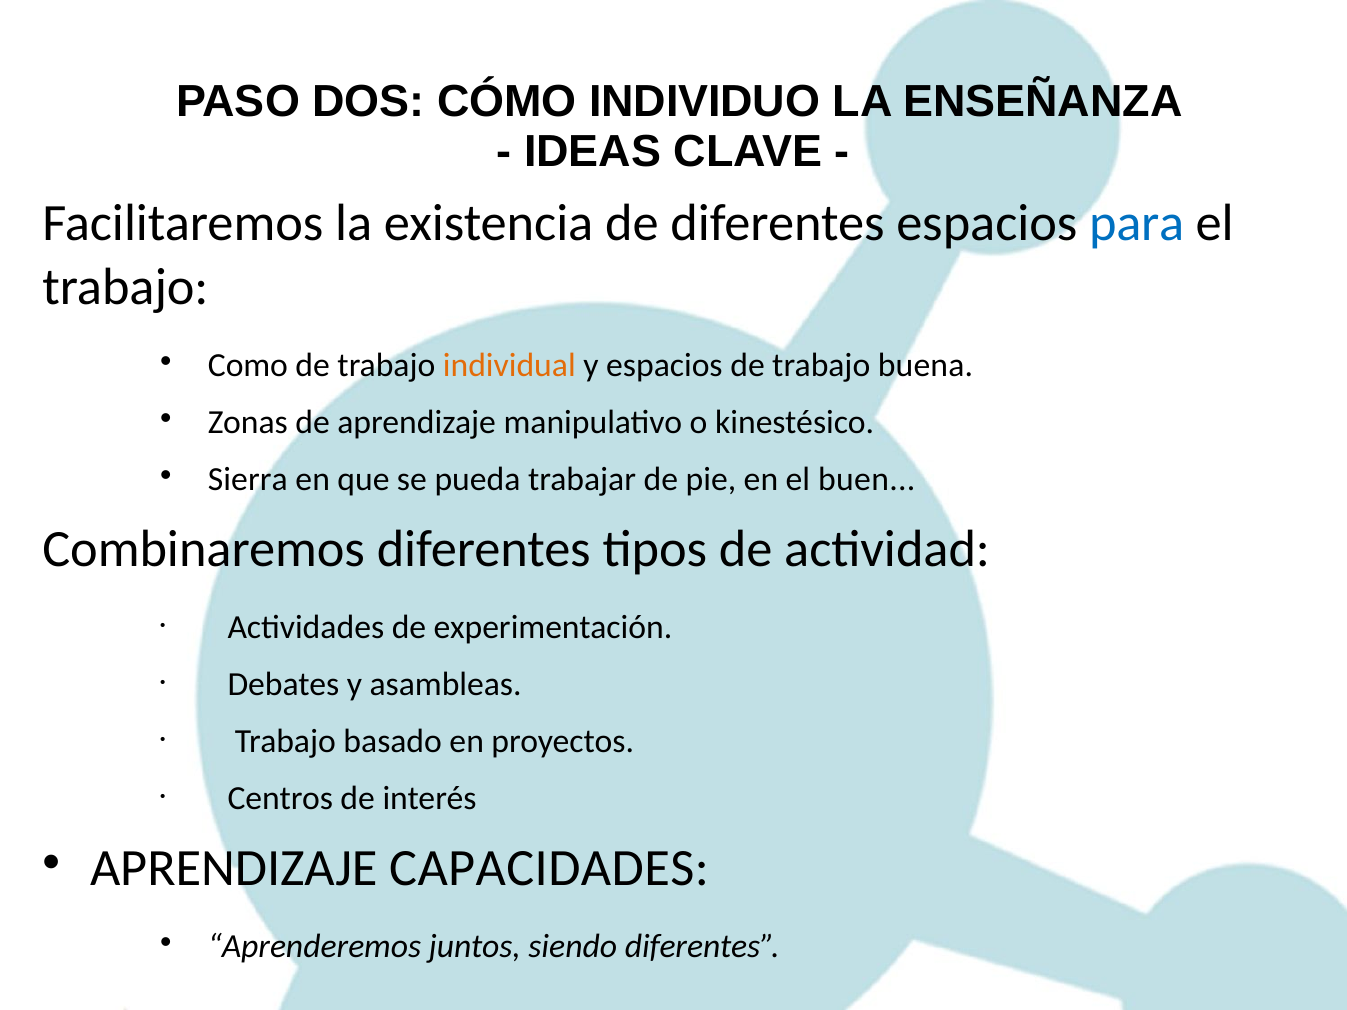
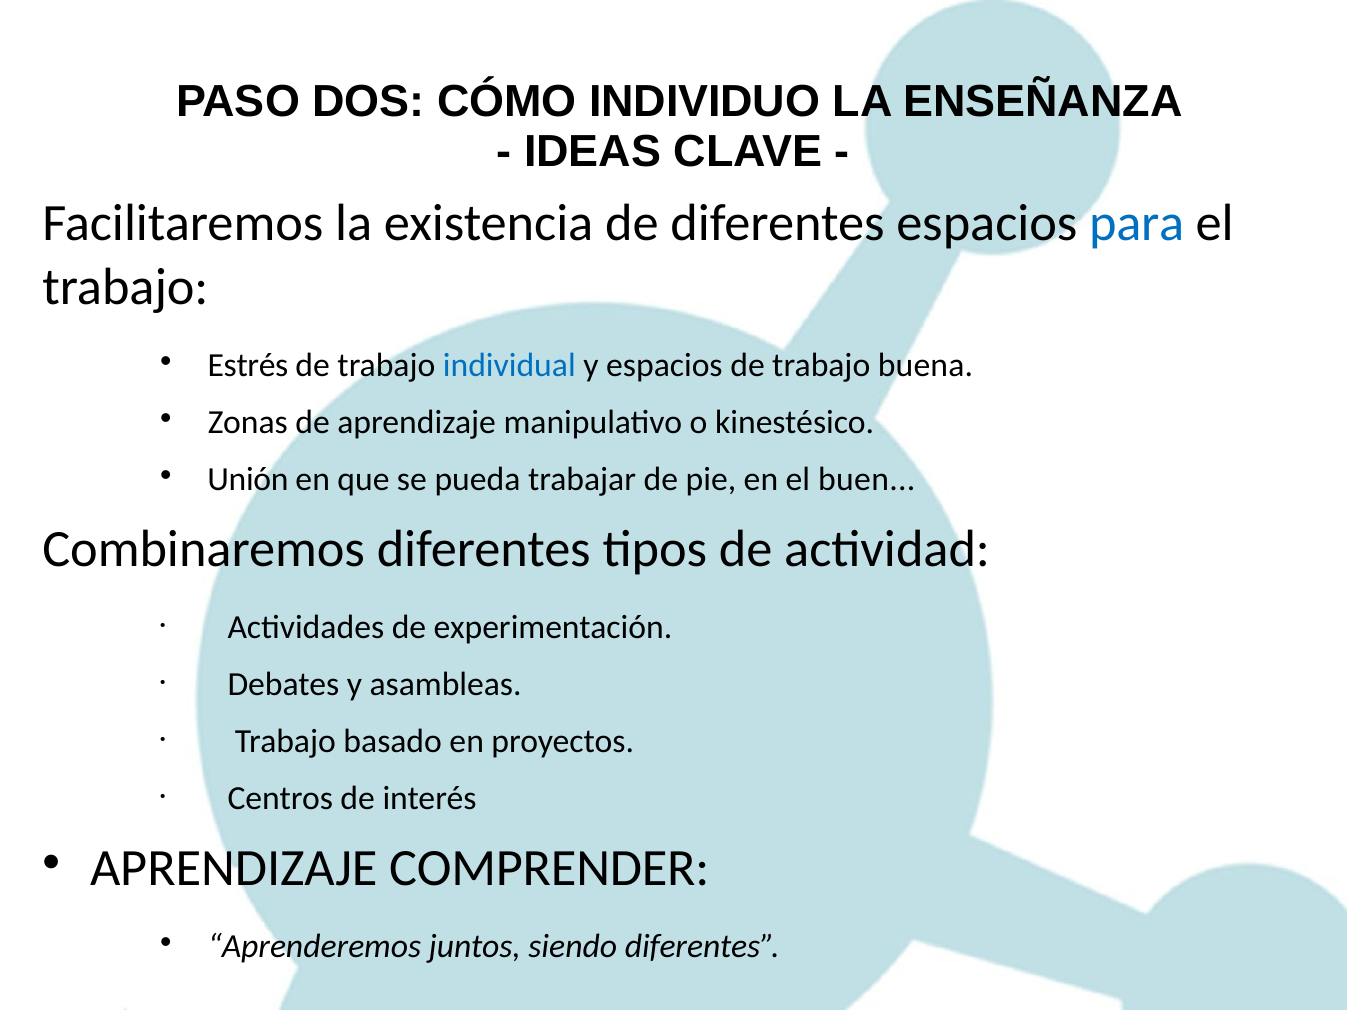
Como: Como -> Estrés
individual colour: orange -> blue
Sierra: Sierra -> Unión
CAPACIDADES: CAPACIDADES -> COMPRENDER
